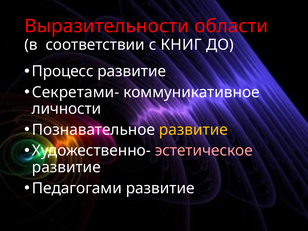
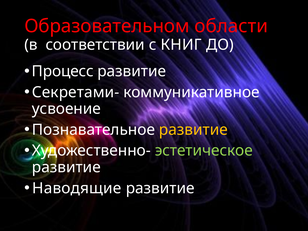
Выразительности: Выразительности -> Образовательном
личности: личности -> усвоение
эстетическое colour: pink -> light green
Педагогами: Педагогами -> Наводящие
